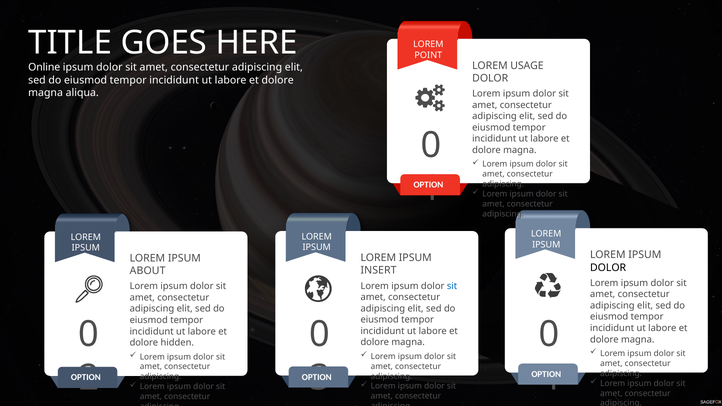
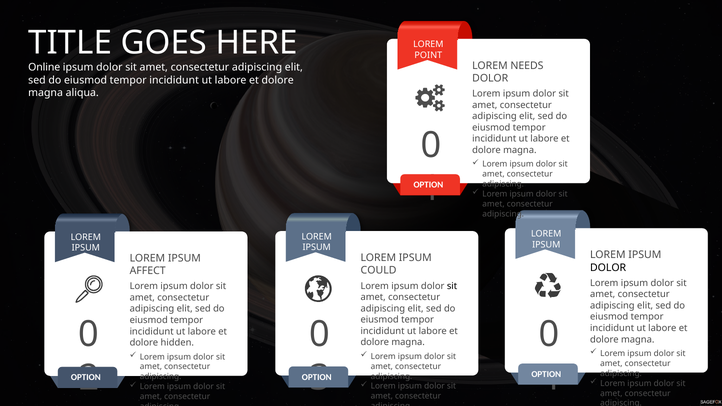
USAGE: USAGE -> NEEDS
INSERT: INSERT -> COULD
ABOUT: ABOUT -> AFFECT
sit at (452, 286) colour: blue -> black
